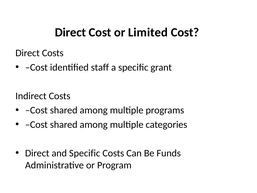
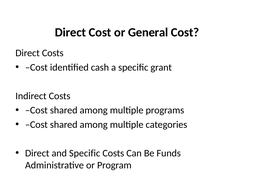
Limited: Limited -> General
staff: staff -> cash
